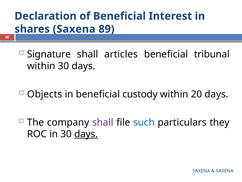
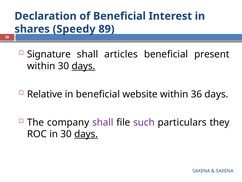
shares Saxena: Saxena -> Speedy
tribunal: tribunal -> present
days at (83, 66) underline: none -> present
Objects: Objects -> Relative
custody: custody -> website
within 20: 20 -> 36
such colour: blue -> purple
